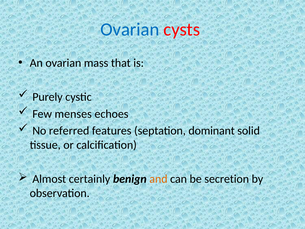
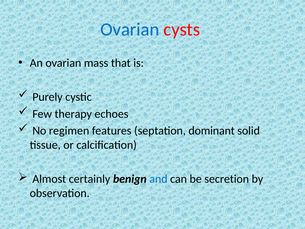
menses: menses -> therapy
referred: referred -> regimen
and colour: orange -> blue
